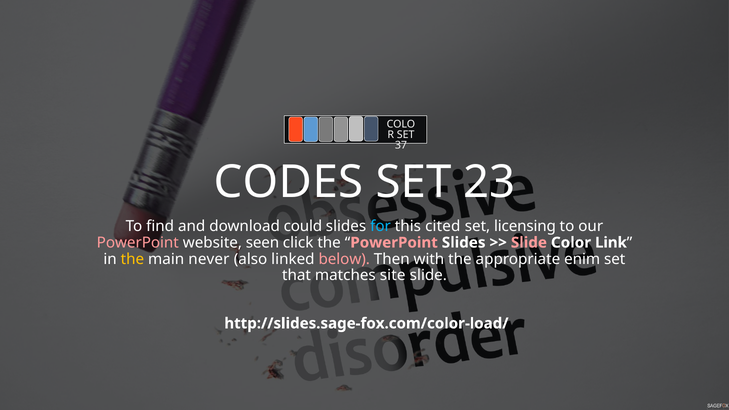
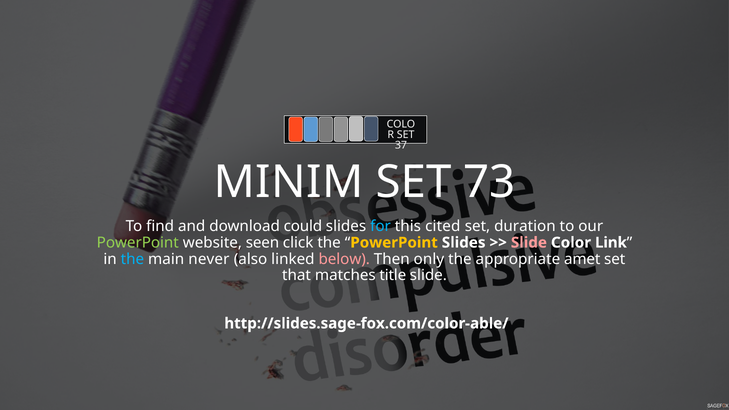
CODES: CODES -> MINIM
23: 23 -> 73
licensing: licensing -> duration
PowerPoint at (138, 243) colour: pink -> light green
PowerPoint at (394, 243) colour: pink -> yellow
the at (132, 259) colour: yellow -> light blue
with: with -> only
enim: enim -> amet
site: site -> title
http://slides.sage-fox.com/color-load/: http://slides.sage-fox.com/color-load/ -> http://slides.sage-fox.com/color-able/
